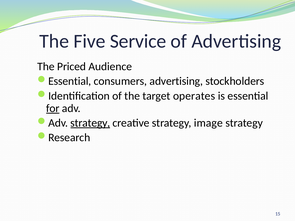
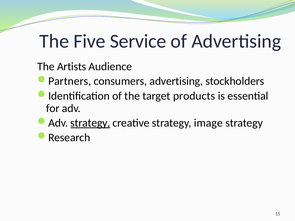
Priced: Priced -> Artists
Essential at (70, 81): Essential -> Partners
operates: operates -> products
for underline: present -> none
